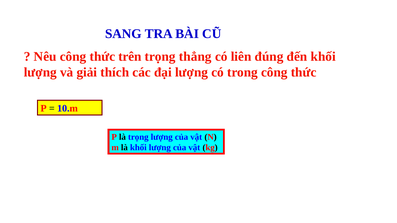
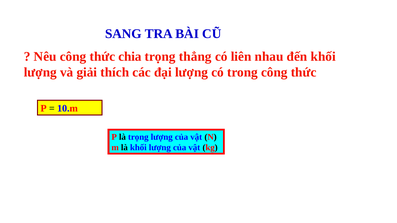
trên: trên -> chia
đúng: đúng -> nhau
